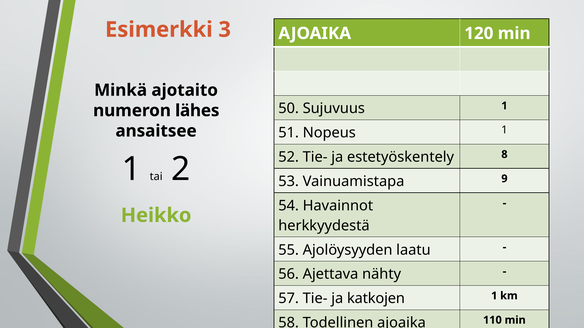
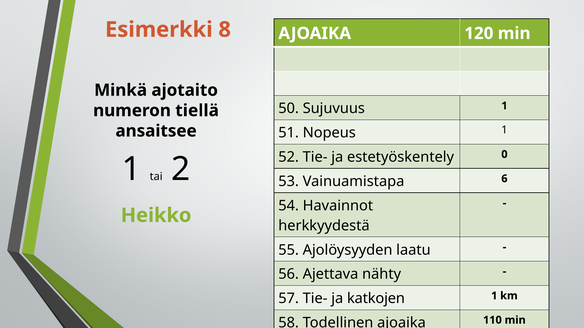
Esimerkki 3: 3 -> 8
lähes: lähes -> tiellä
8: 8 -> 0
9: 9 -> 6
